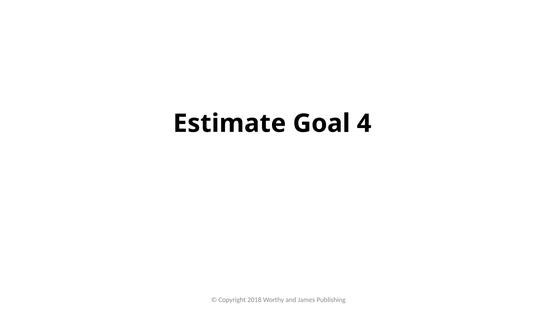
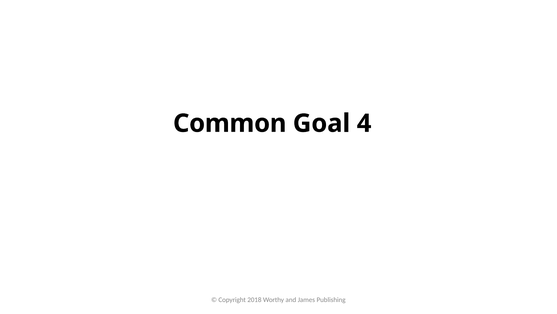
Estimate: Estimate -> Common
